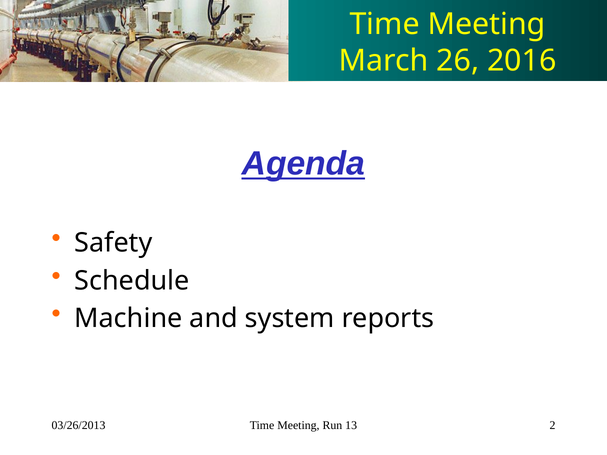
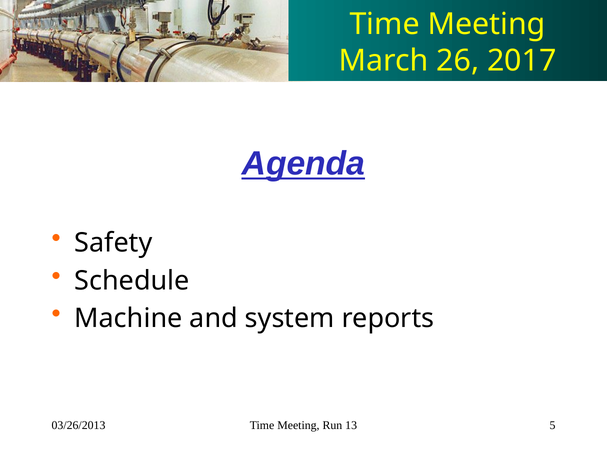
2016: 2016 -> 2017
2: 2 -> 5
